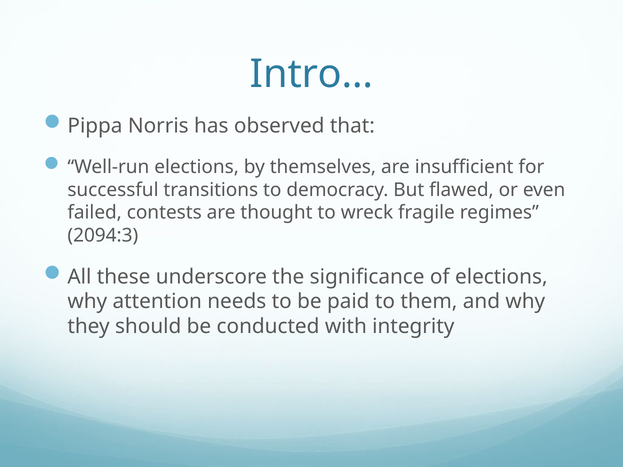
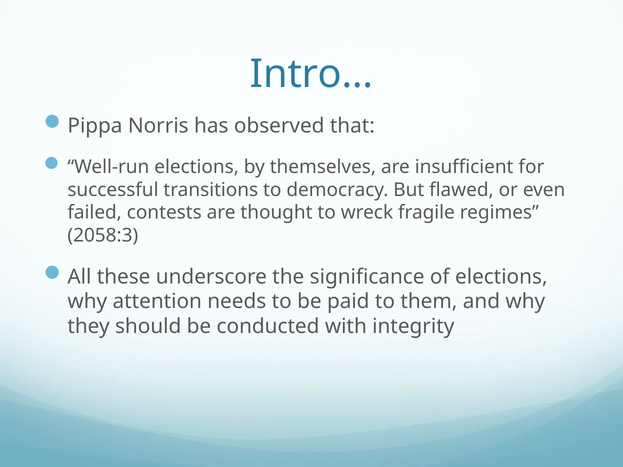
2094:3: 2094:3 -> 2058:3
